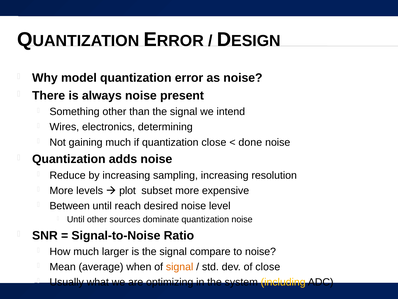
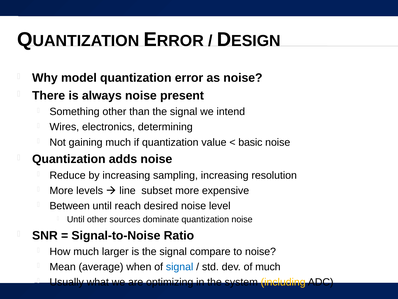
quantization close: close -> value
done: done -> basic
plot: plot -> line
signal at (180, 266) colour: orange -> blue
of close: close -> much
